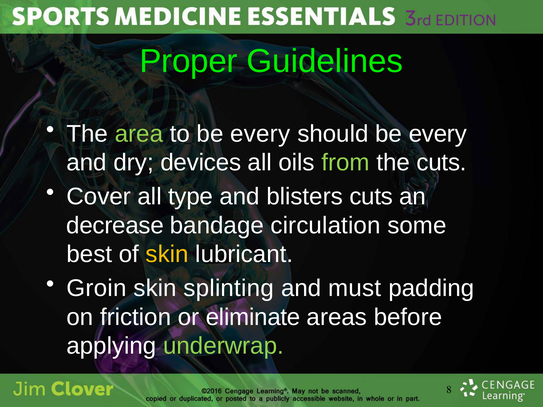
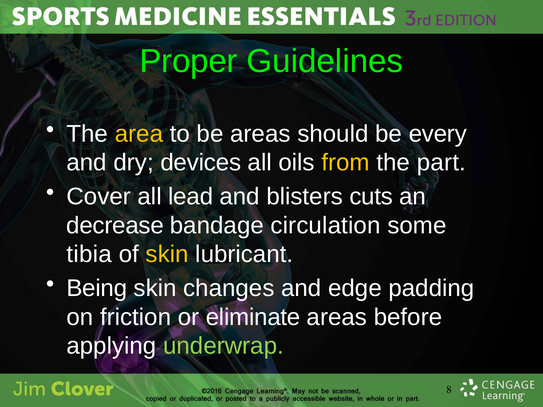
area colour: light green -> yellow
to be every: every -> areas
from colour: light green -> yellow
the cuts: cuts -> part
type: type -> lead
best: best -> tibia
Groin: Groin -> Being
splinting: splinting -> changes
must: must -> edge
